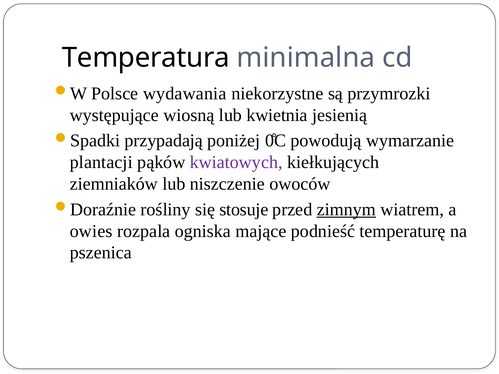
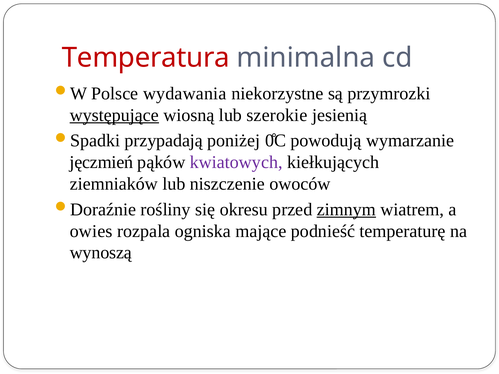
Temperatura colour: black -> red
występujące underline: none -> present
kwietnia: kwietnia -> szerokie
plantacji: plantacji -> jęczmień
stosuje: stosuje -> okresu
pszenica: pszenica -> wynoszą
